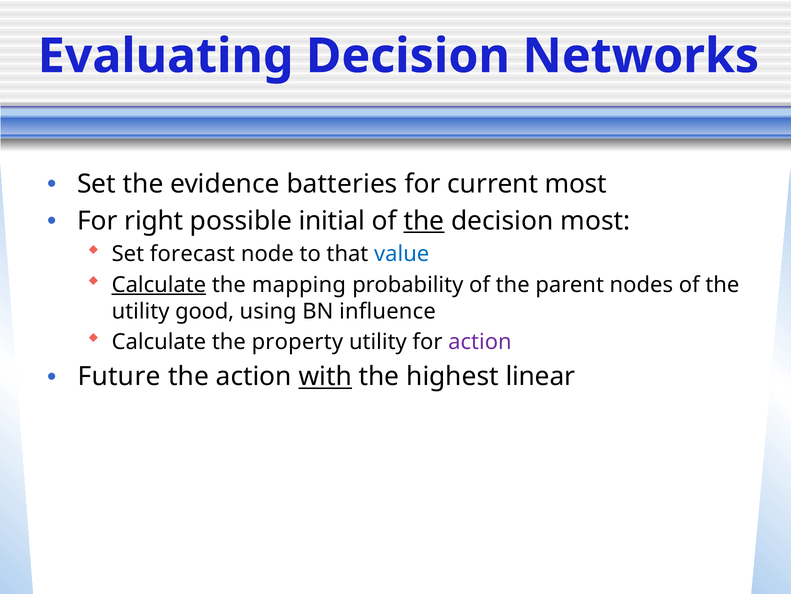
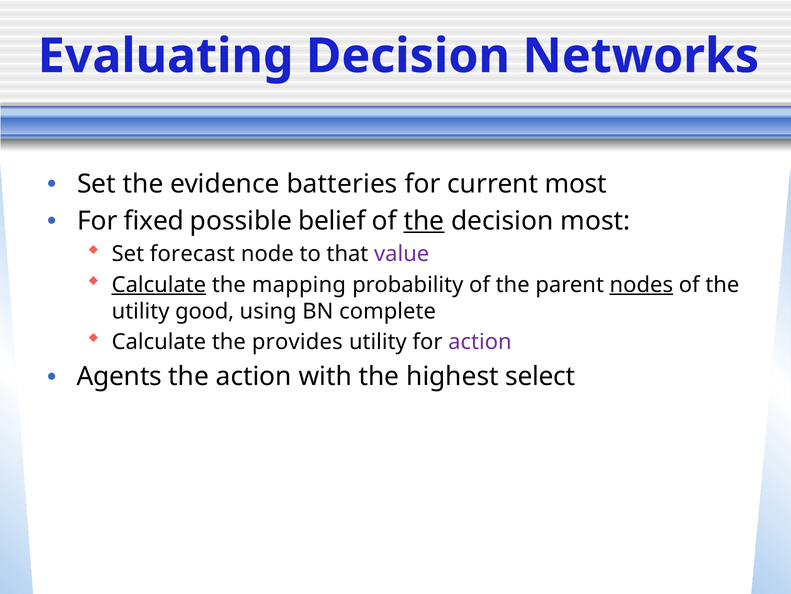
right: right -> fixed
initial: initial -> belief
value colour: blue -> purple
nodes underline: none -> present
influence: influence -> complete
property: property -> provides
Future: Future -> Agents
with underline: present -> none
linear: linear -> select
